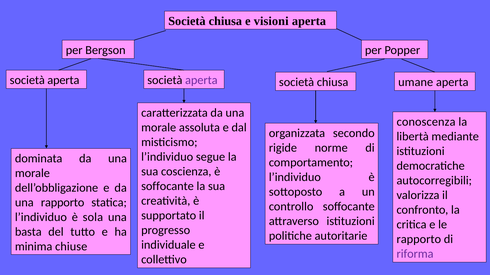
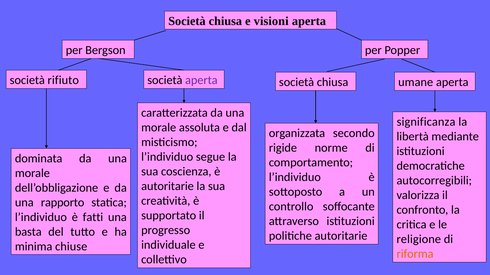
aperta at (63, 80): aperta -> rifiuto
conoscenza: conoscenza -> significanza
soffocante at (168, 187): soffocante -> autoritarie
sola: sola -> fatti
rapporto at (419, 240): rapporto -> religione
riforma colour: purple -> orange
